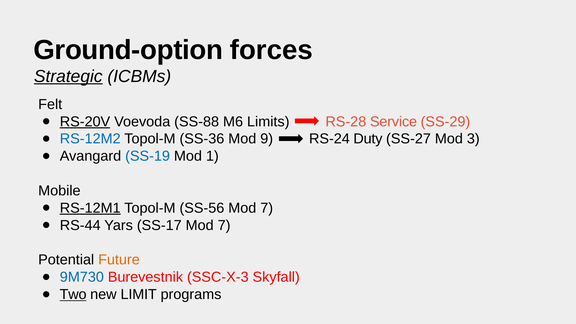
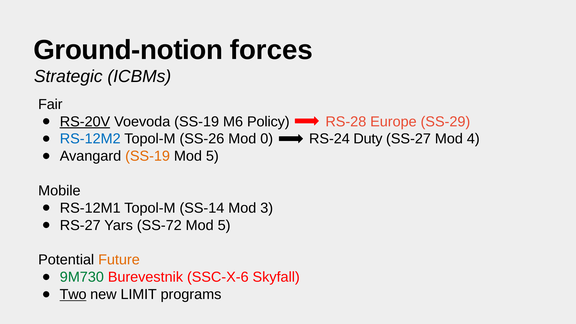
Ground-option: Ground-option -> Ground-notion
Strategic underline: present -> none
Felt: Felt -> Fair
Voevoda SS-88: SS-88 -> SS-19
Limits: Limits -> Policy
Service: Service -> Europe
SS-36: SS-36 -> SS-26
9: 9 -> 0
3: 3 -> 4
SS-19 at (148, 156) colour: blue -> orange
1 at (212, 156): 1 -> 5
RS-12M1 underline: present -> none
SS-56: SS-56 -> SS-14
7 at (267, 208): 7 -> 3
RS-44: RS-44 -> RS-27
SS-17: SS-17 -> SS-72
7 at (224, 225): 7 -> 5
9M730 colour: blue -> green
SSC-X-3: SSC-X-3 -> SSC-X-6
